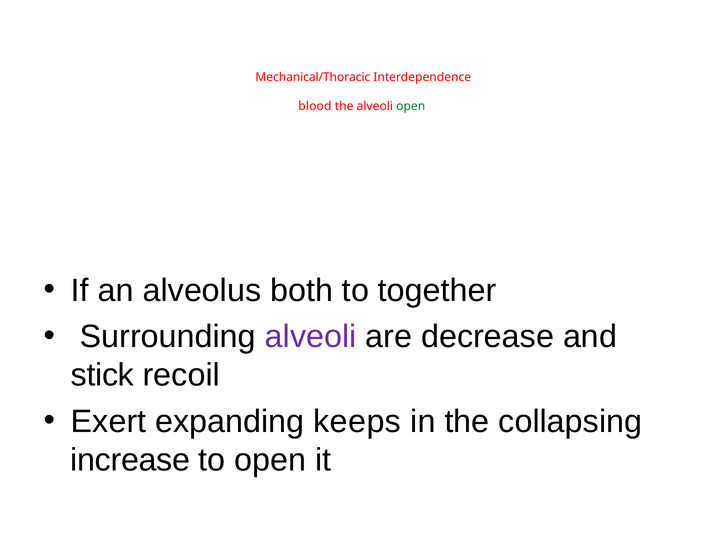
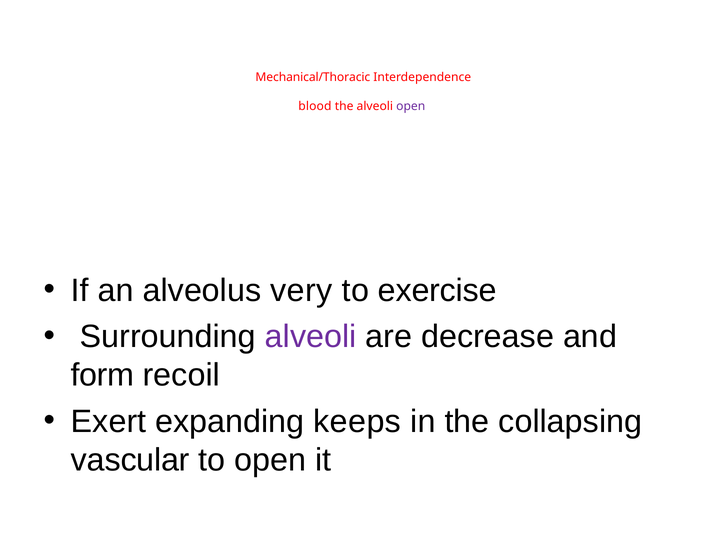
open at (411, 106) colour: green -> purple
both: both -> very
together: together -> exercise
stick: stick -> form
increase: increase -> vascular
